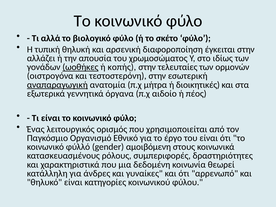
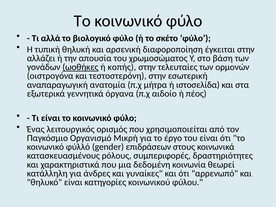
ιδίως: ιδίως -> βάση
αναπαραγωγική underline: present -> none
διοικητικές: διοικητικές -> ιστοσελίδα
Εθνικό: Εθνικό -> Μικρή
αμοιβόμενη: αμοιβόμενη -> επιδράσεων
